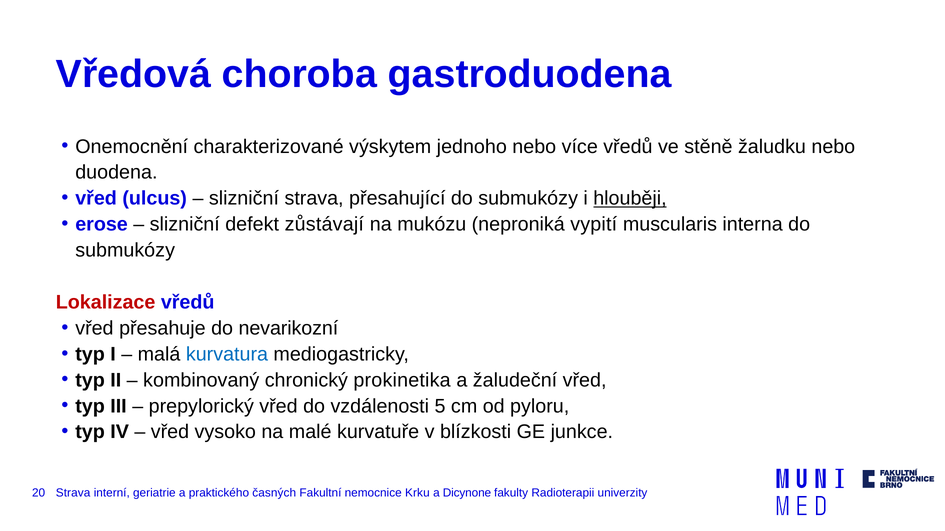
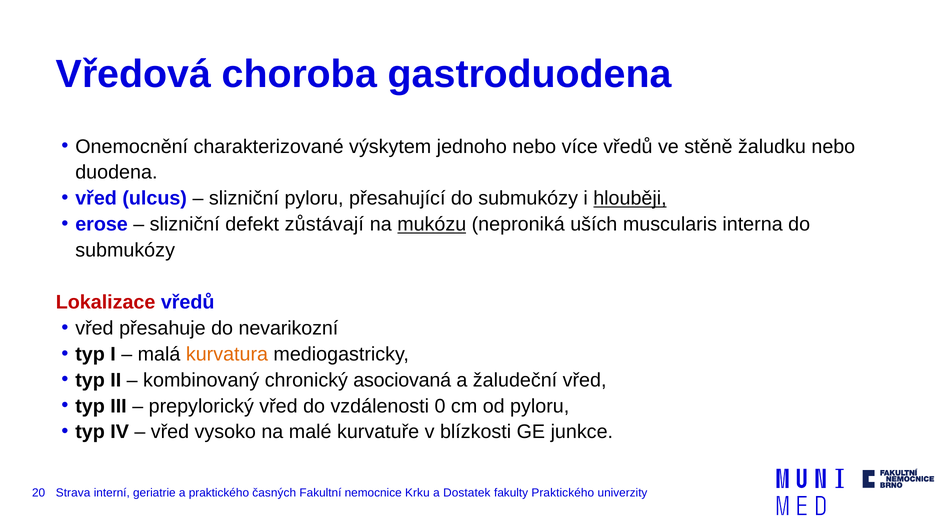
slizniční strava: strava -> pyloru
mukózu underline: none -> present
vypití: vypití -> uších
kurvatura colour: blue -> orange
prokinetika: prokinetika -> asociovaná
5: 5 -> 0
Dicynone: Dicynone -> Dostatek
fakulty Radioterapii: Radioterapii -> Praktického
